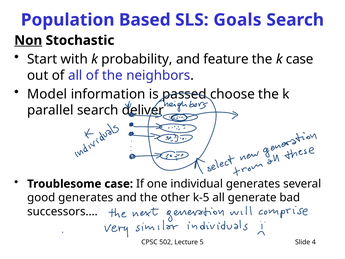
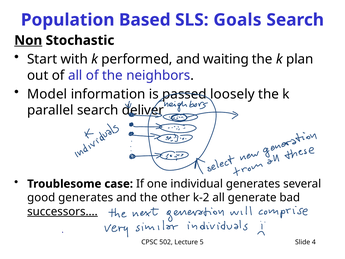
probability: probability -> performed
feature: feature -> waiting
k case: case -> plan
choose: choose -> loosely
k-5: k-5 -> k-2
successors… underline: none -> present
